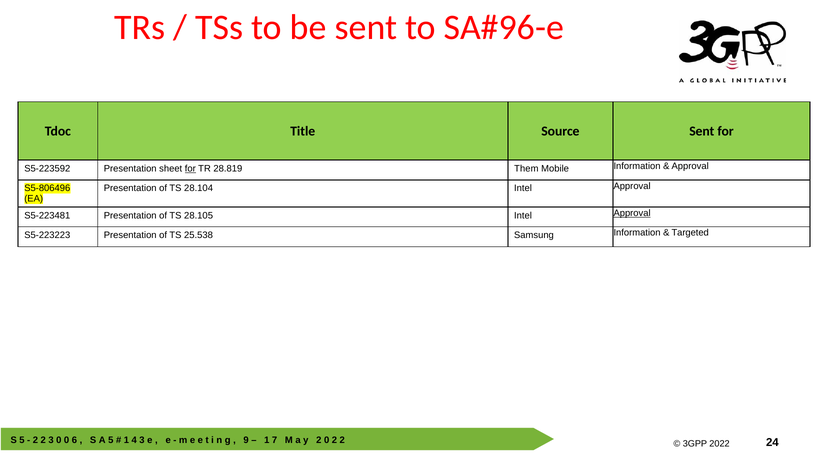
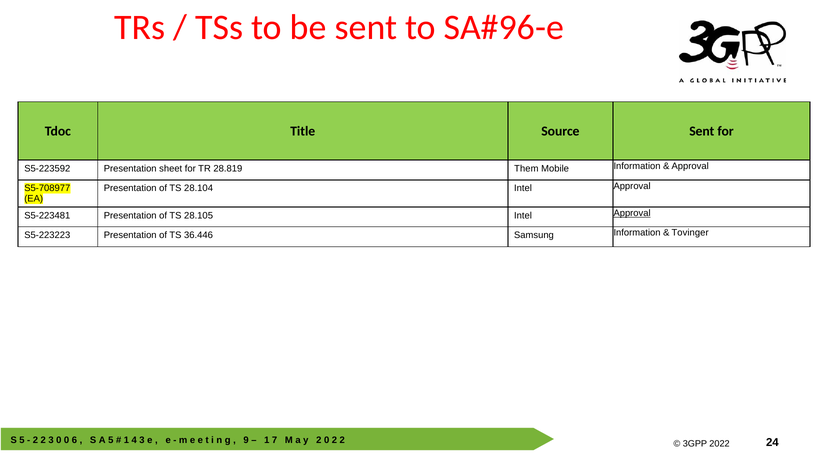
for at (190, 169) underline: present -> none
S5-806496: S5-806496 -> S5-708977
25.538: 25.538 -> 36.446
Targeted: Targeted -> Tovinger
